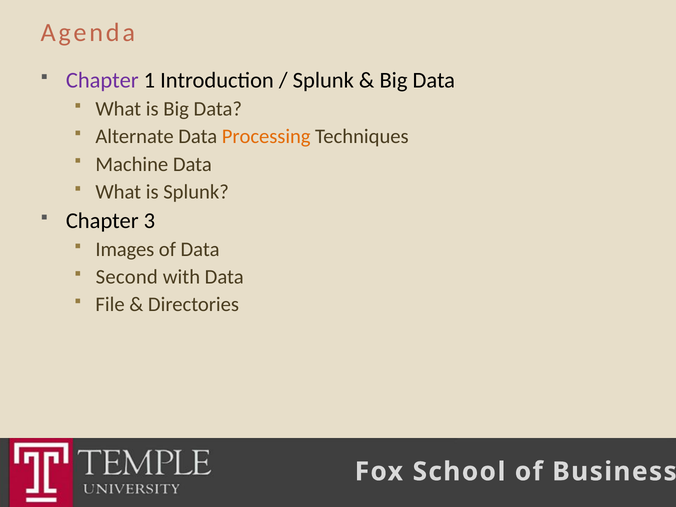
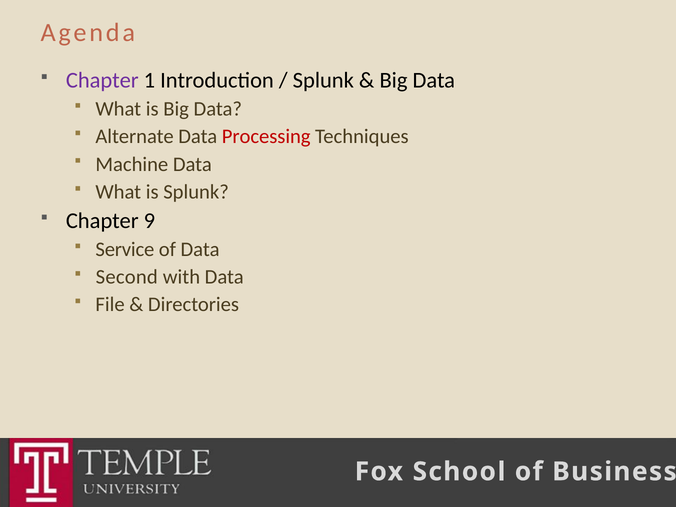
Processing colour: orange -> red
3: 3 -> 9
Images: Images -> Service
